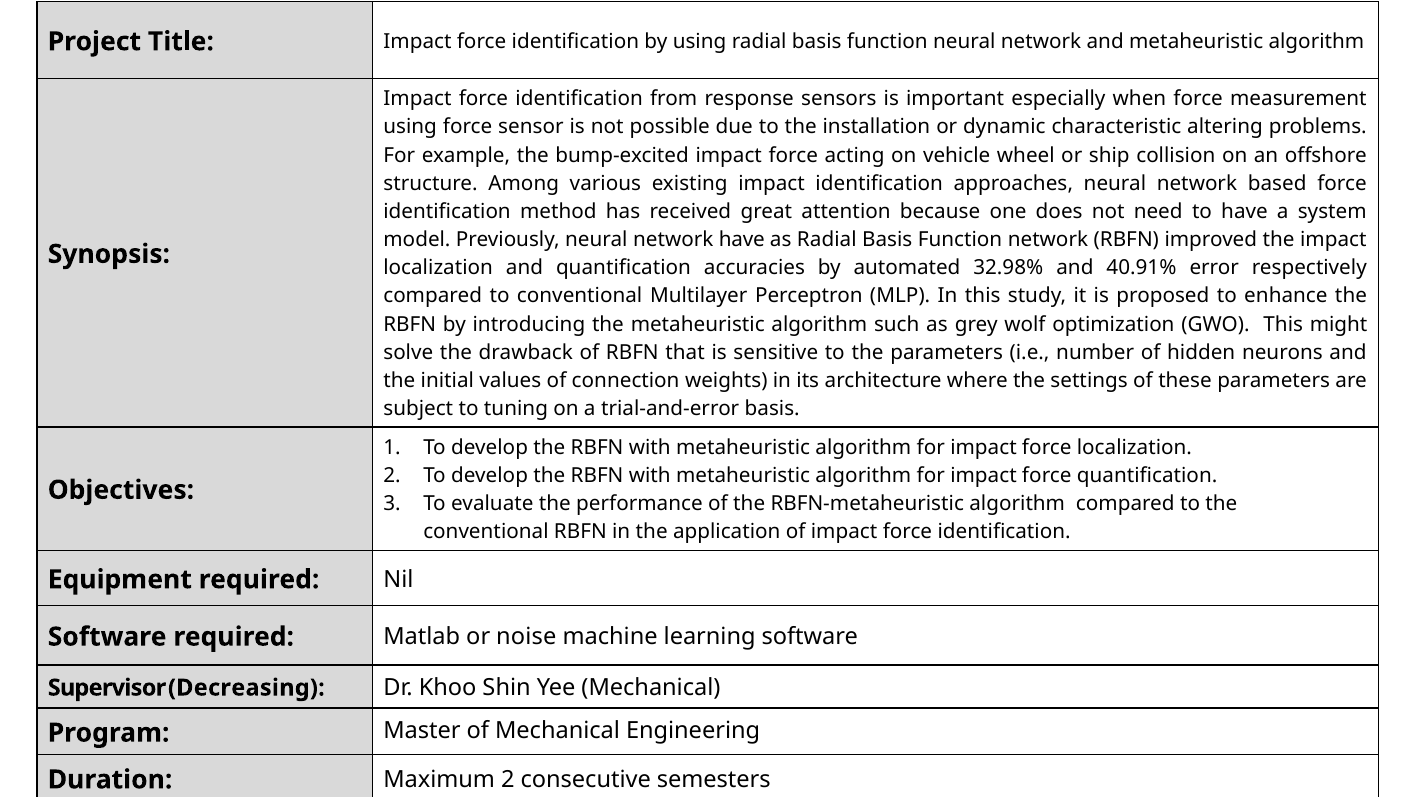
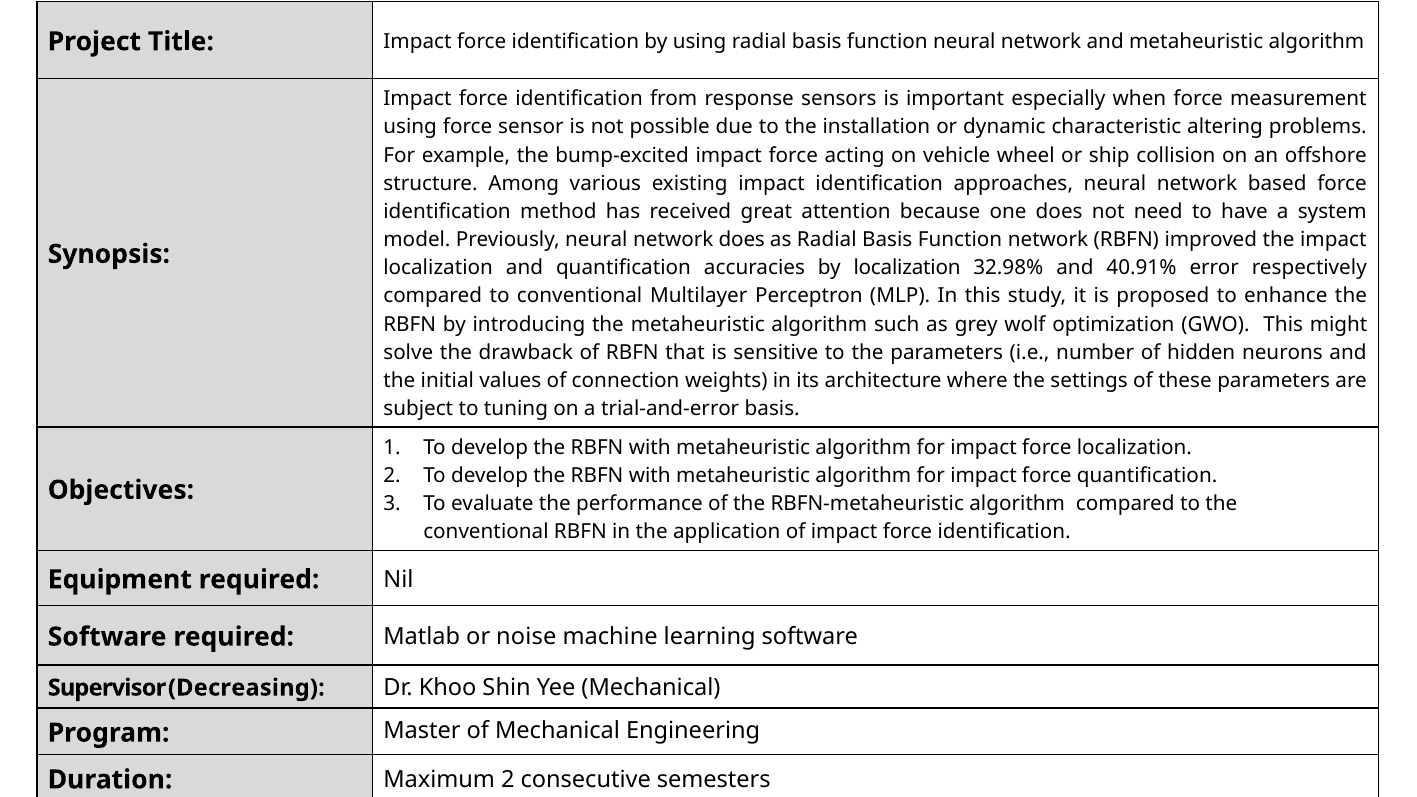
network have: have -> does
by automated: automated -> localization
